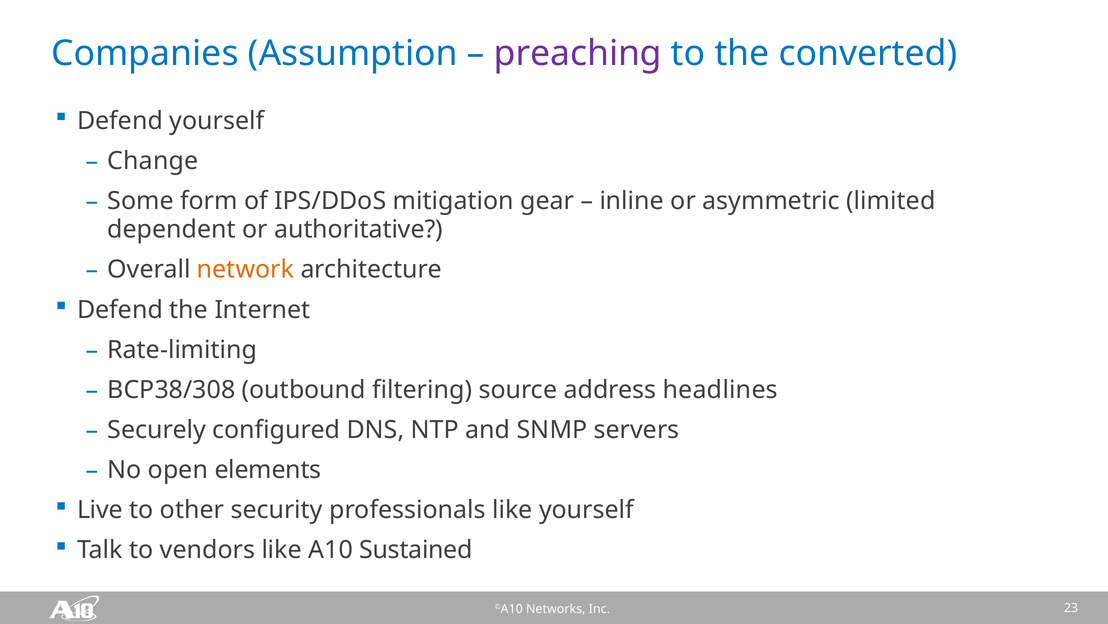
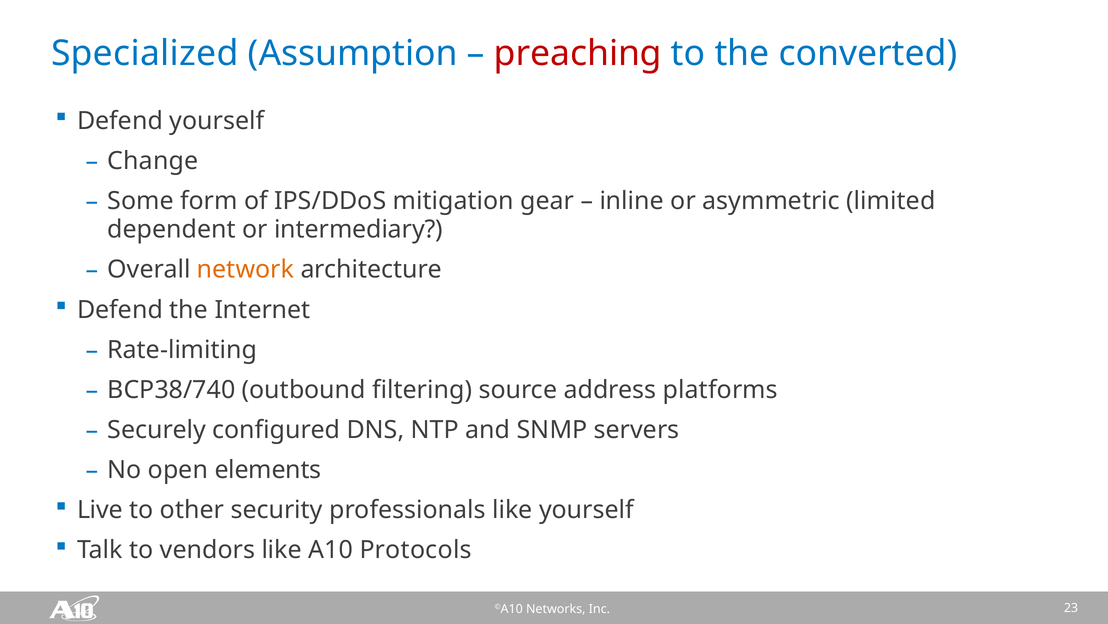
Companies: Companies -> Specialized
preaching colour: purple -> red
authoritative: authoritative -> intermediary
BCP38/308: BCP38/308 -> BCP38/740
headlines: headlines -> platforms
Sustained: Sustained -> Protocols
